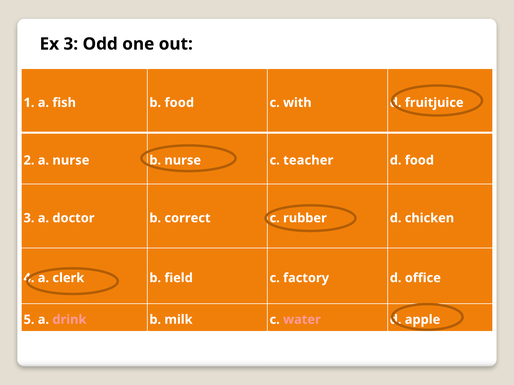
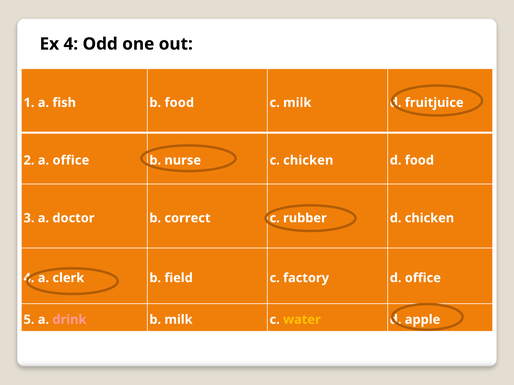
Ex 3: 3 -> 4
c with: with -> milk
a nurse: nurse -> office
c teacher: teacher -> chicken
water colour: pink -> yellow
